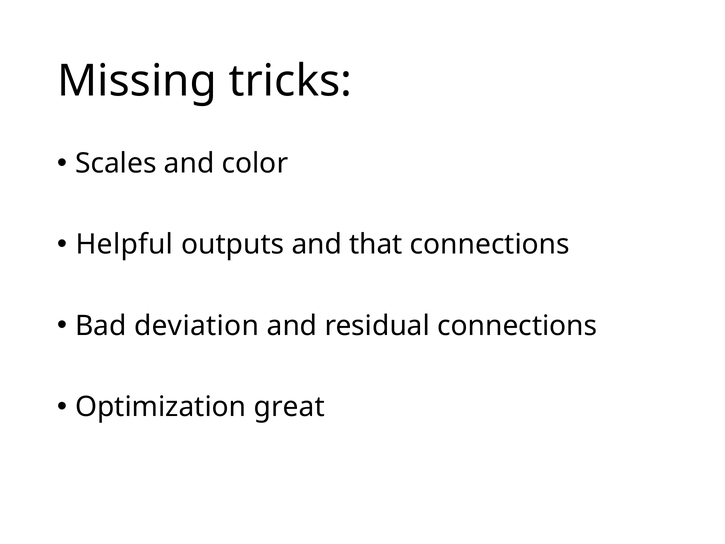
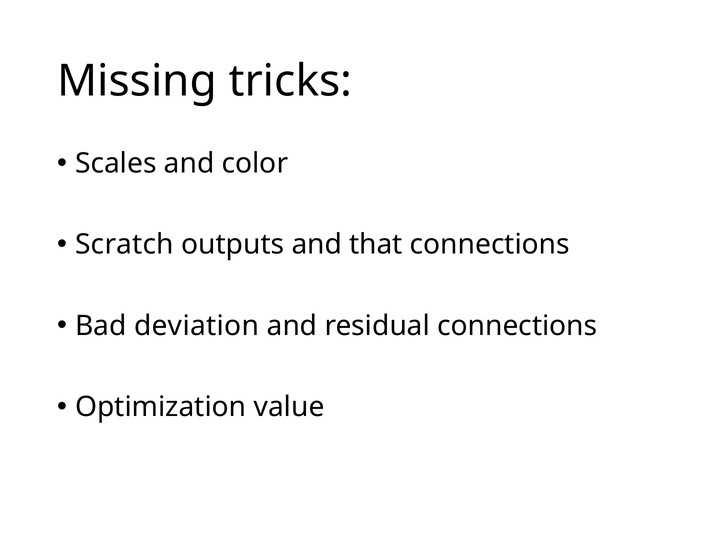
Helpful: Helpful -> Scratch
great: great -> value
